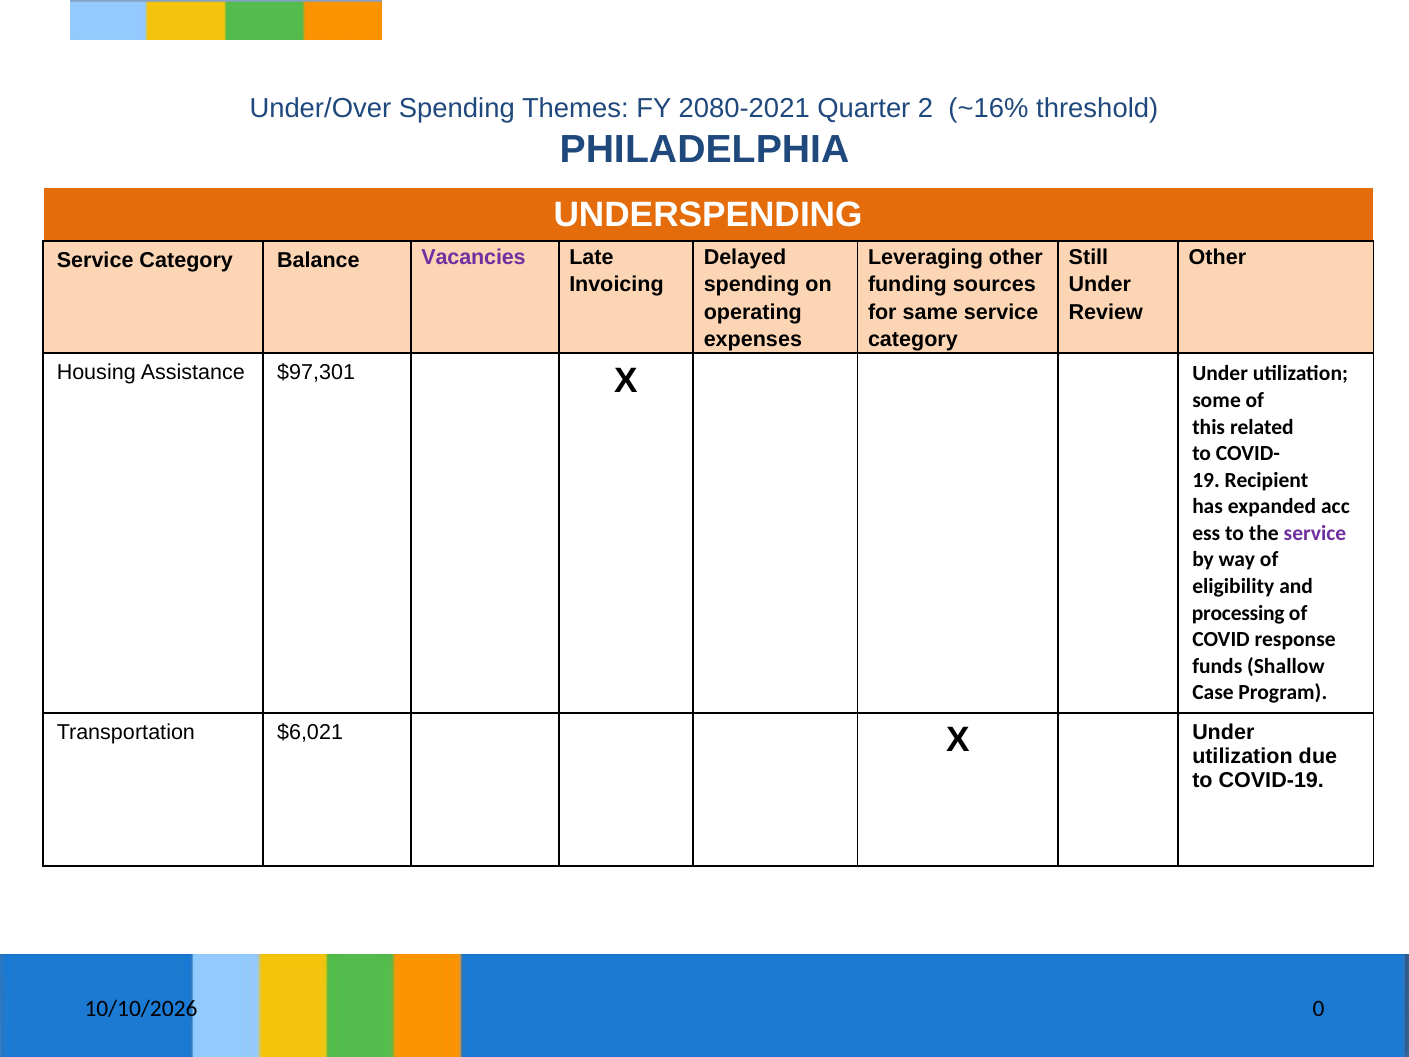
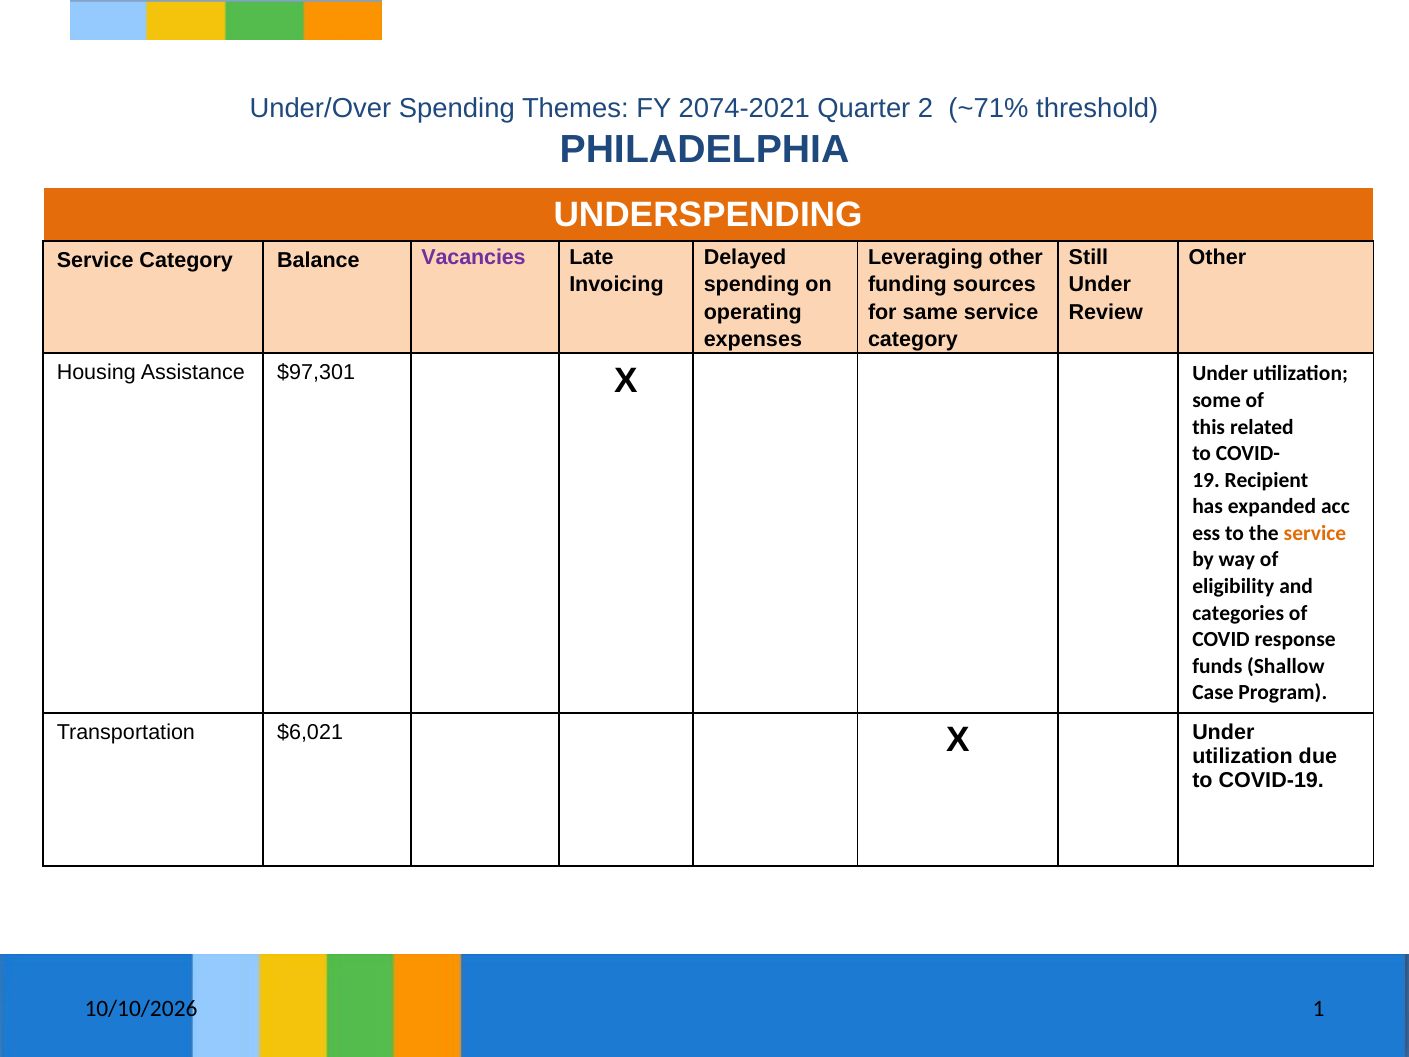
2080-2021: 2080-2021 -> 2074-2021
~16%: ~16% -> ~71%
service at (1315, 533) colour: purple -> orange
processing: processing -> categories
0: 0 -> 1
